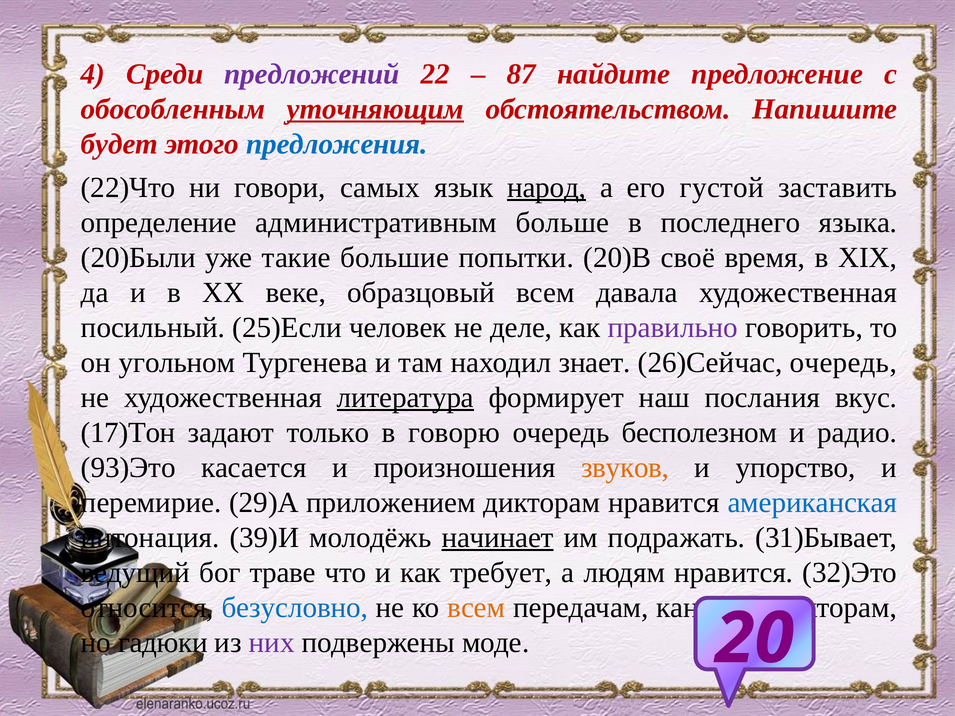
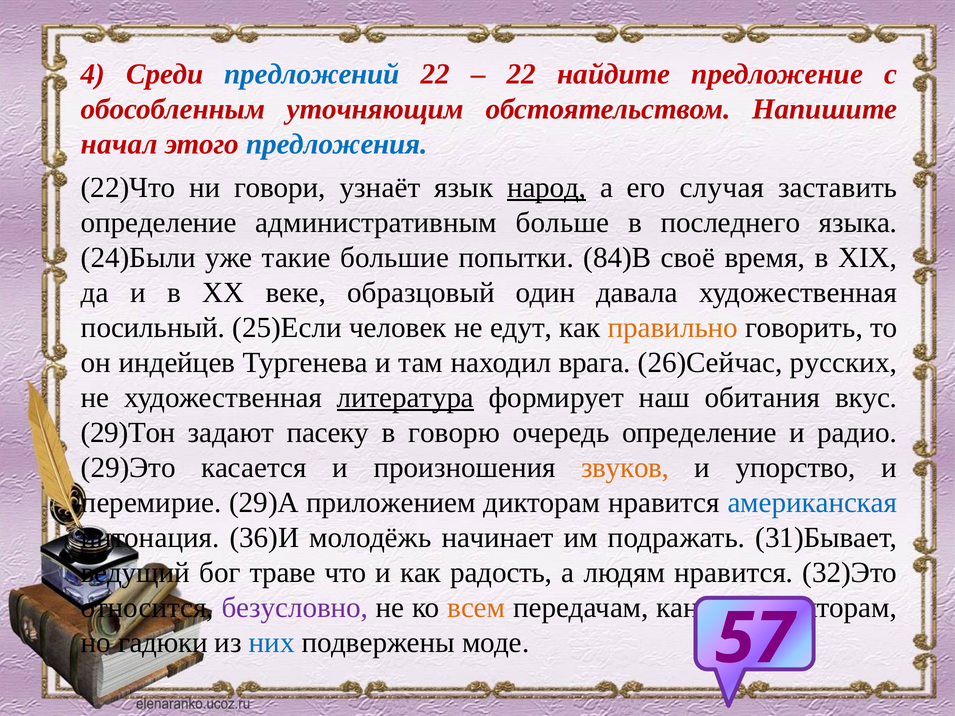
предложений colour: purple -> blue
87 at (522, 74): 87 -> 22
уточняющим underline: present -> none
будет: будет -> начал
самых: самых -> узнаёт
густой: густой -> случая
20)Были: 20)Были -> 24)Были
20)В: 20)В -> 84)В
образцовый всем: всем -> один
деле: деле -> едут
правильно colour: purple -> orange
угольном: угольном -> индейцев
знает: знает -> врага
26)Сейчас очередь: очередь -> русских
послания: послания -> обитания
17)Тон: 17)Тон -> 29)Тон
только: только -> пасеку
очередь бесполезном: бесполезном -> определение
93)Это: 93)Это -> 29)Это
39)И: 39)И -> 36)И
начинает underline: present -> none
требует: требует -> радость
безусловно colour: blue -> purple
них colour: purple -> blue
20: 20 -> 57
